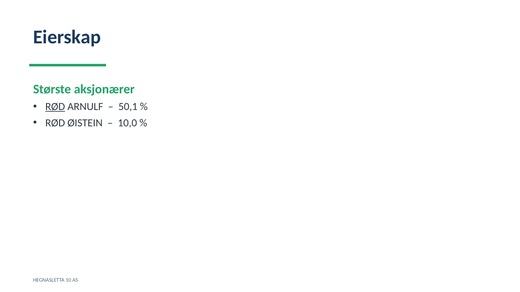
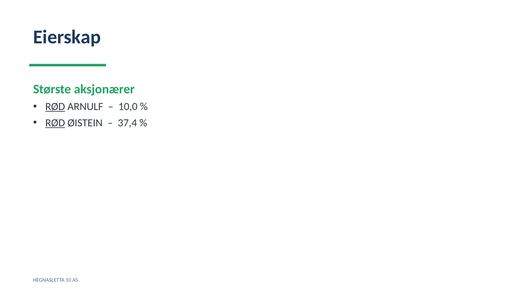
50,1: 50,1 -> 10,0
RØD at (55, 123) underline: none -> present
10,0: 10,0 -> 37,4
